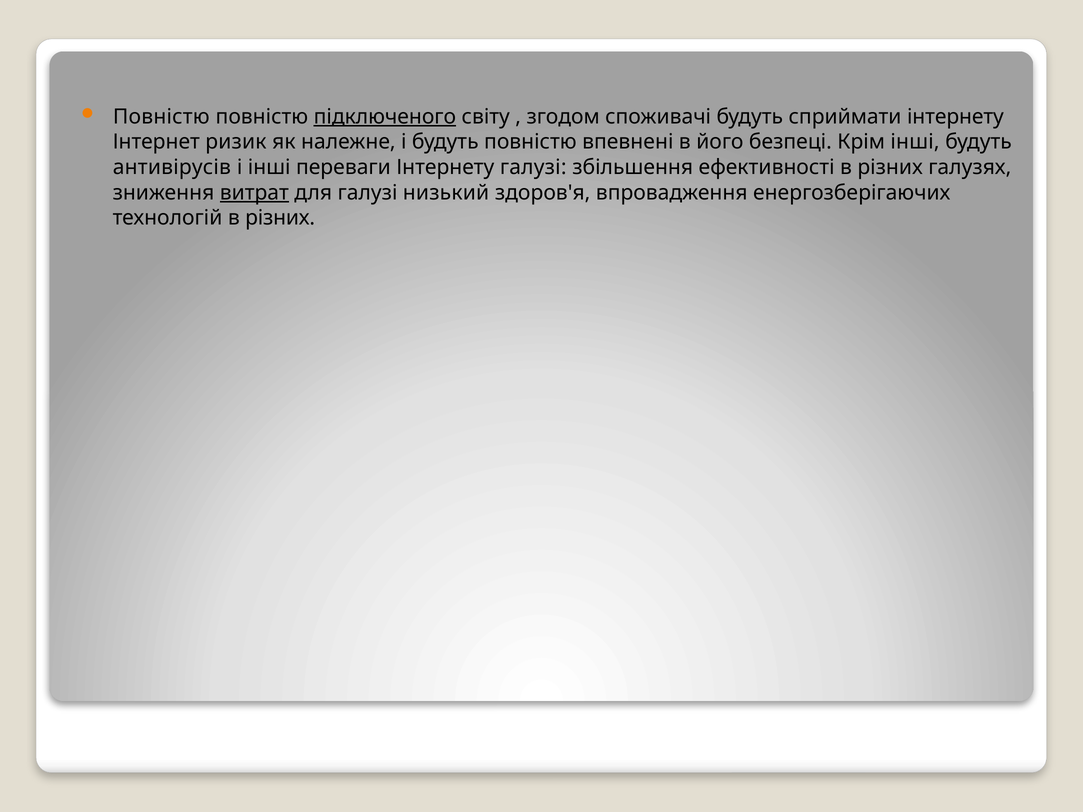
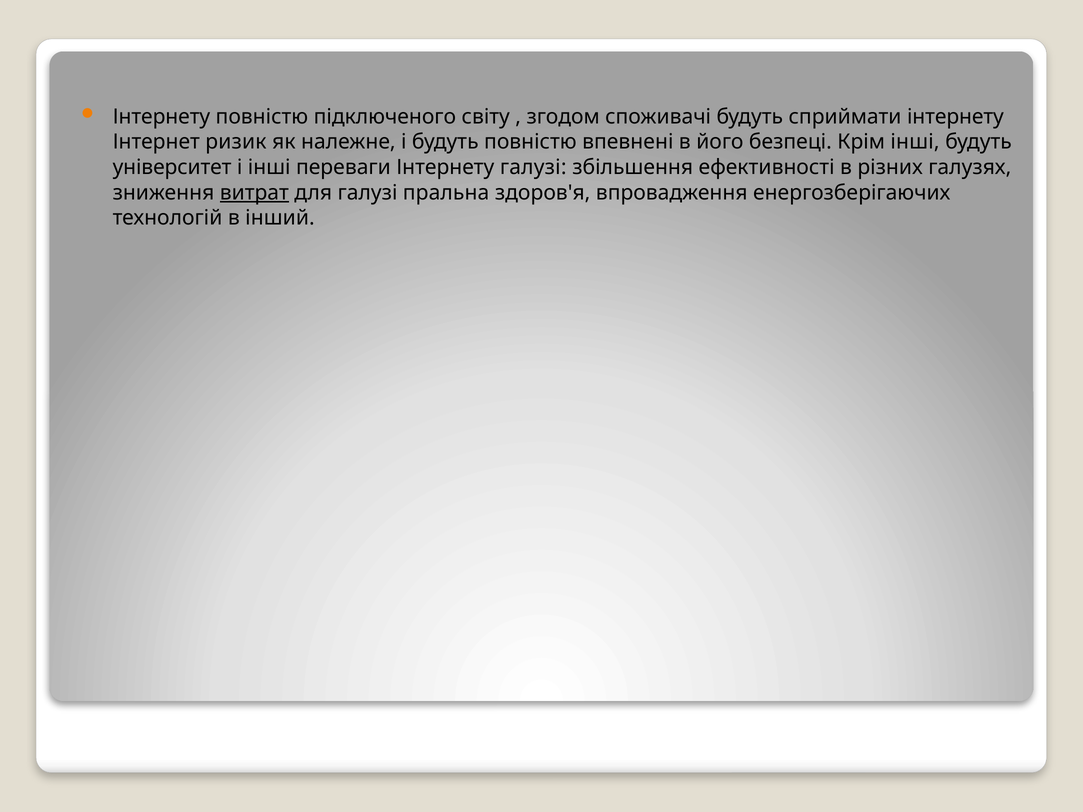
Повністю at (161, 117): Повністю -> Інтернету
підключеного underline: present -> none
антивірусів: антивірусів -> університет
низький: низький -> пральна
технологій в різних: різних -> інший
